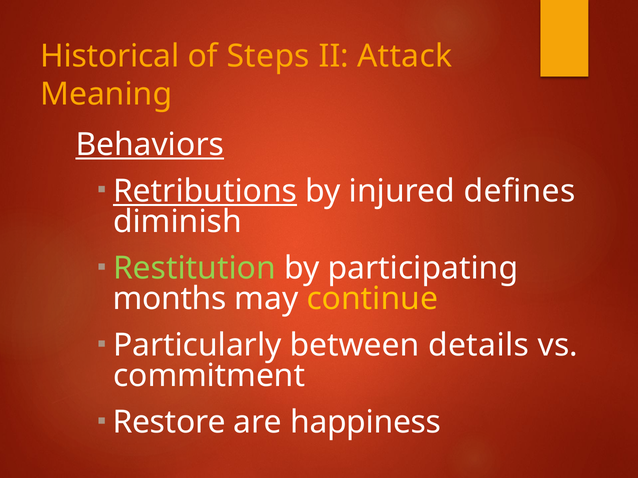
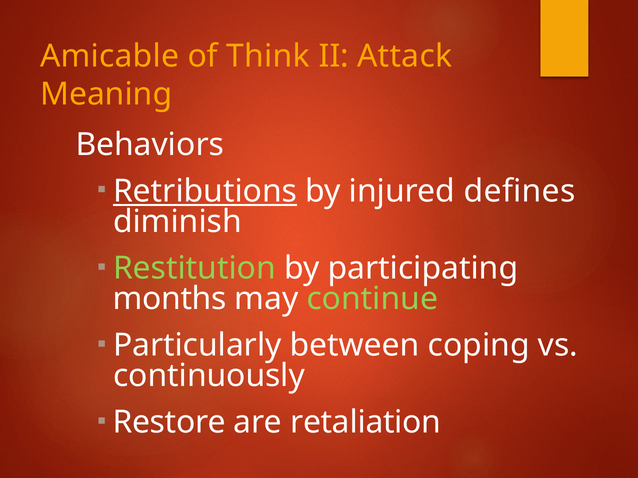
Historical: Historical -> Amicable
Steps: Steps -> Think
Behaviors underline: present -> none
continue colour: yellow -> light green
details: details -> coping
commitment: commitment -> continuously
happiness: happiness -> retaliation
